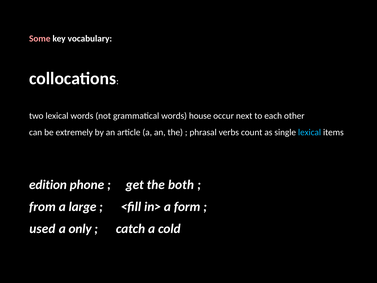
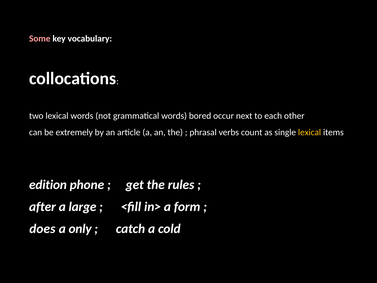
house: house -> bored
lexical at (310, 132) colour: light blue -> yellow
both: both -> rules
from: from -> after
used: used -> does
